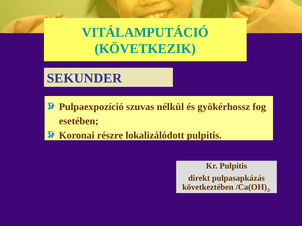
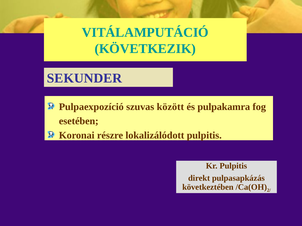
nélkül: nélkül -> között
gyökérhossz: gyökérhossz -> pulpakamra
